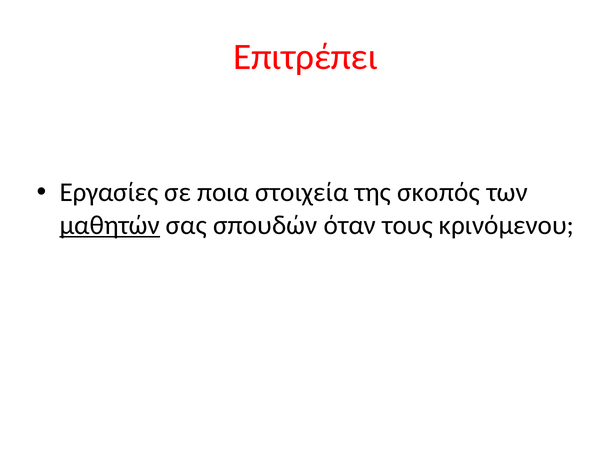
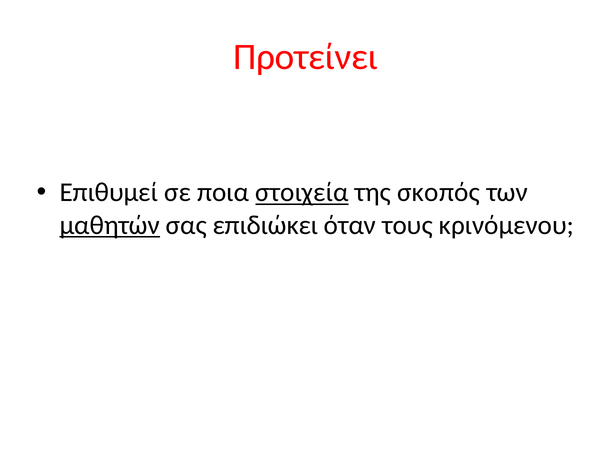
Επιτρέπει: Επιτρέπει -> Προτείνει
Εργασίες: Εργασίες -> Επιθυμεί
στοιχεία underline: none -> present
σπουδών: σπουδών -> επιδιώκει
